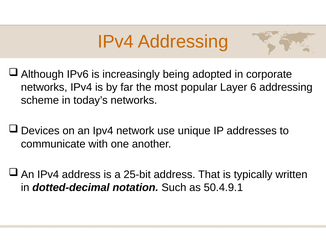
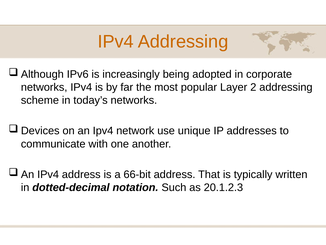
6: 6 -> 2
25-bit: 25-bit -> 66-bit
50.4.9.1: 50.4.9.1 -> 20.1.2.3
